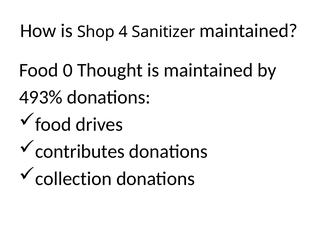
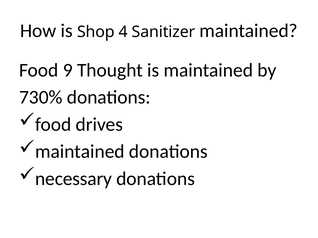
0: 0 -> 9
493%: 493% -> 730%
contributes at (80, 152): contributes -> maintained
collection: collection -> necessary
